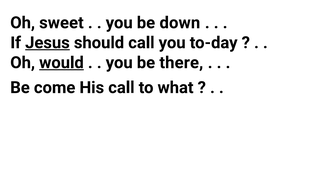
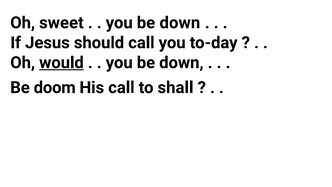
Jesus underline: present -> none
there at (181, 63): there -> down
come: come -> doom
what: what -> shall
